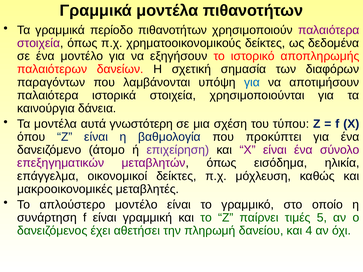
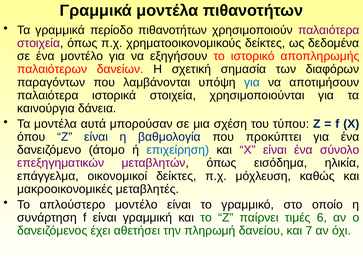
γνωστότερη: γνωστότερη -> μπορούσαν
επιχείρηση colour: purple -> blue
5: 5 -> 6
4: 4 -> 7
